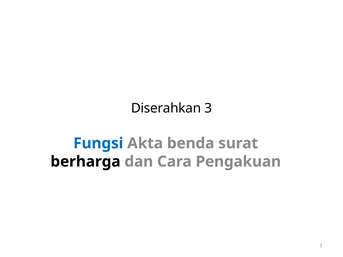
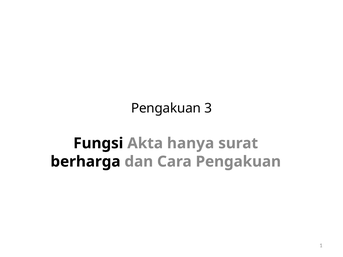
Diserahkan at (166, 108): Diserahkan -> Pengakuan
Fungsi colour: blue -> black
benda: benda -> hanya
